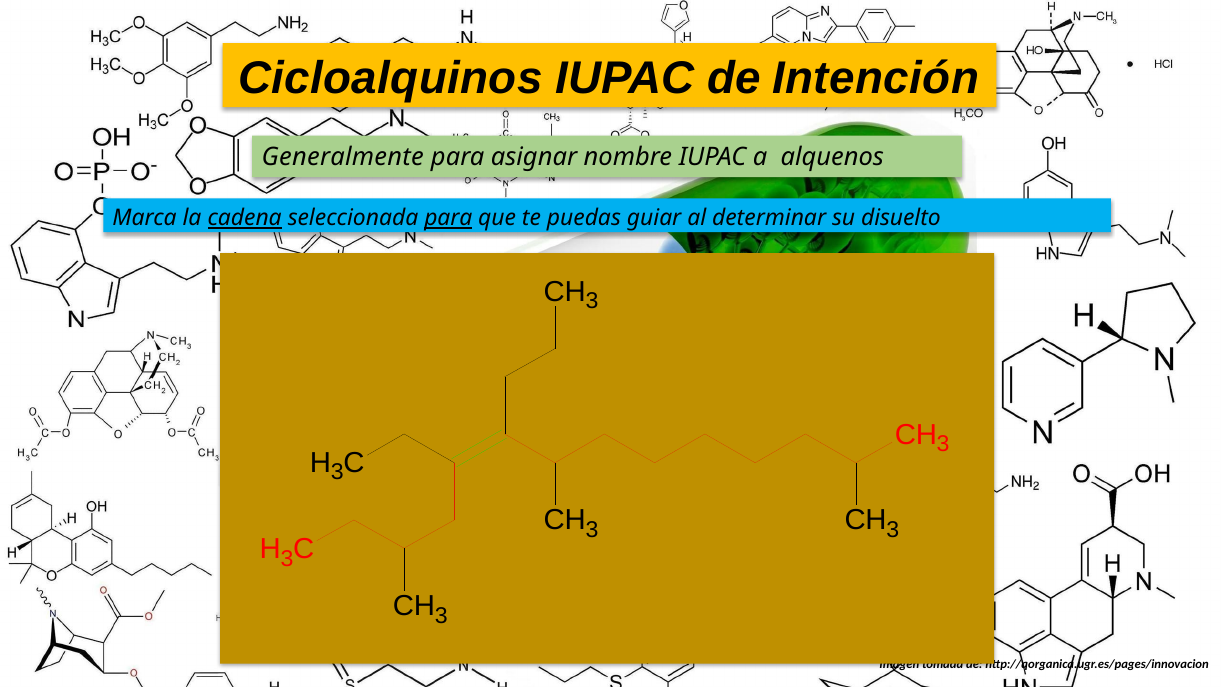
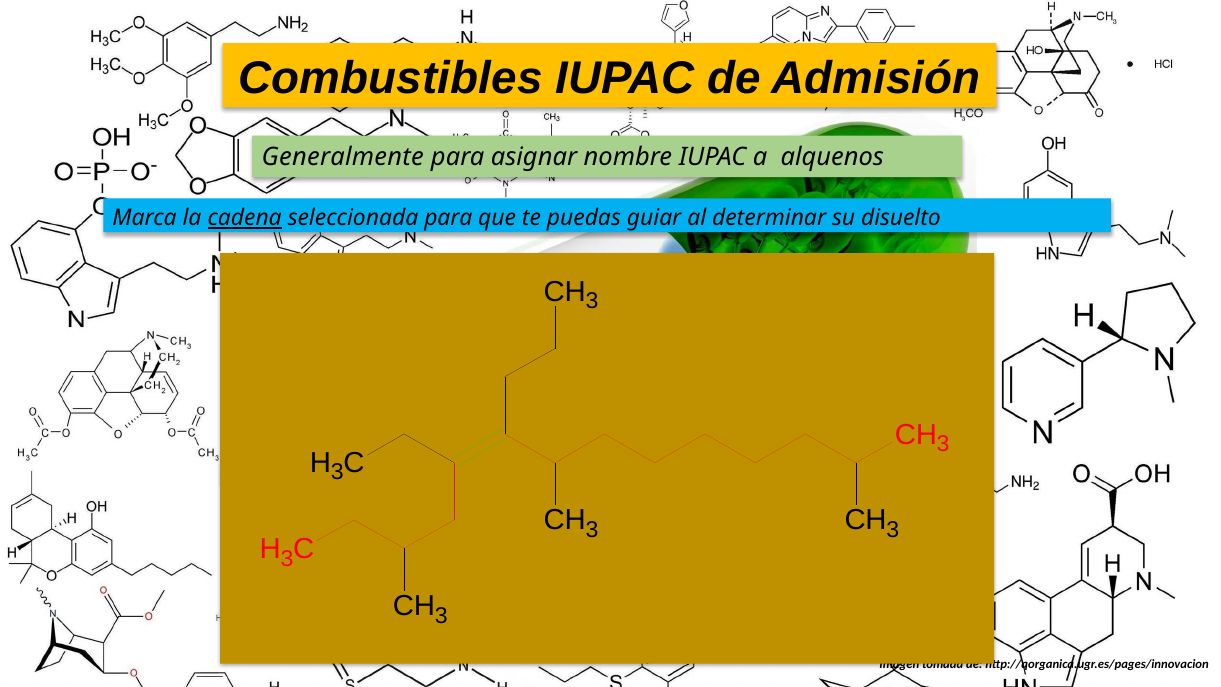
Cicloalquinos: Cicloalquinos -> Combustibles
Intención: Intención -> Admisión
para at (448, 218) underline: present -> none
